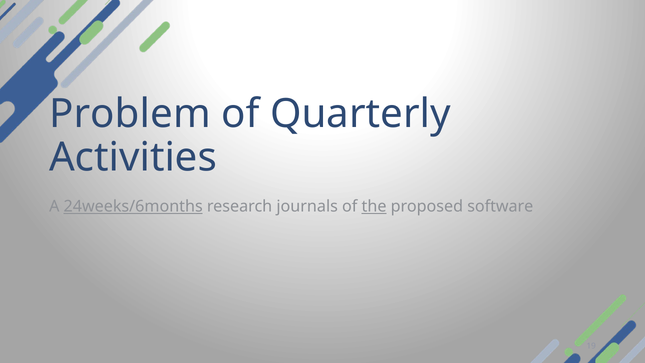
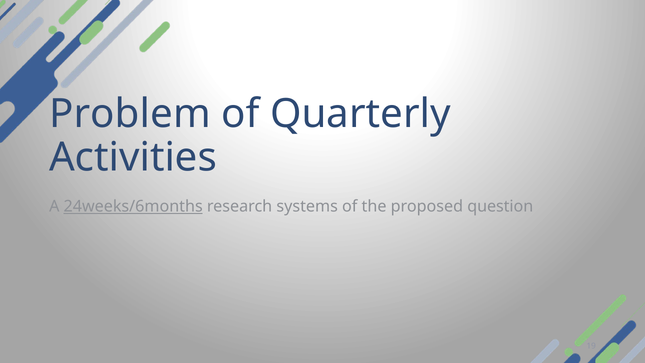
journals: journals -> systems
the underline: present -> none
software: software -> question
